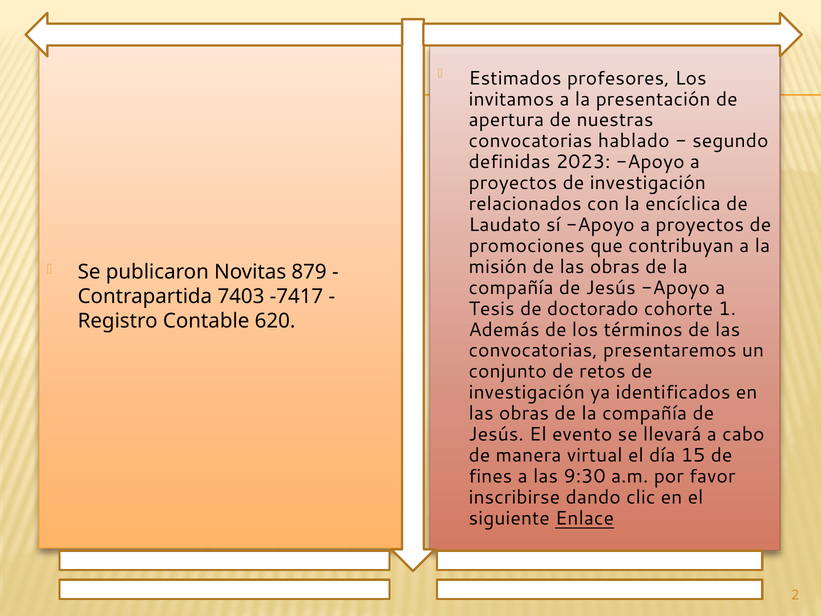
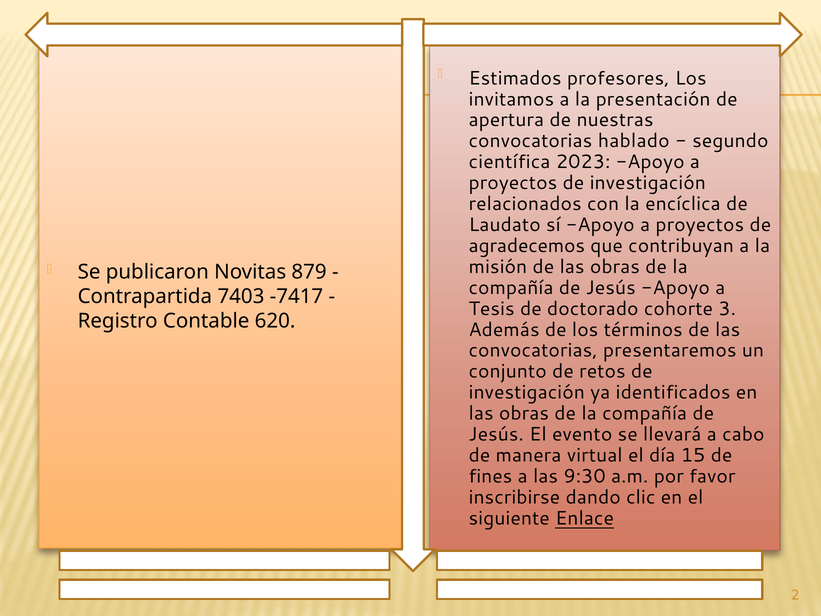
definidas: definidas -> científica
promociones: promociones -> agradecemos
1: 1 -> 3
